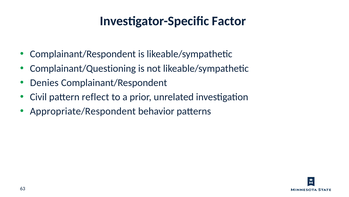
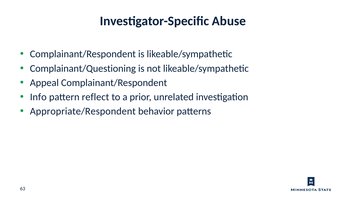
Factor: Factor -> Abuse
Denies: Denies -> Appeal
Civil: Civil -> Info
